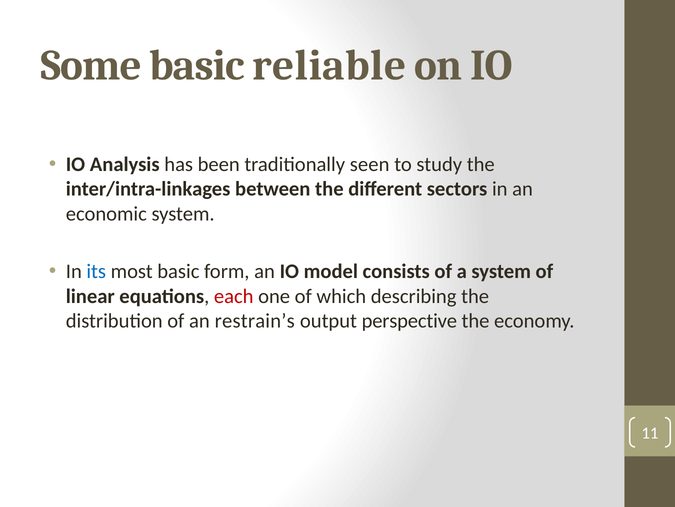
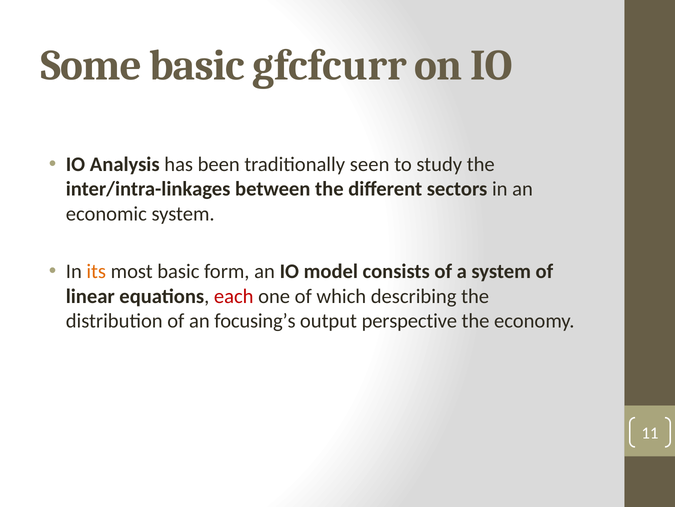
reliable: reliable -> gfcfcurr
its colour: blue -> orange
restrain’s: restrain’s -> focusing’s
